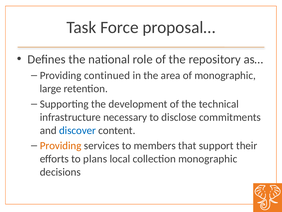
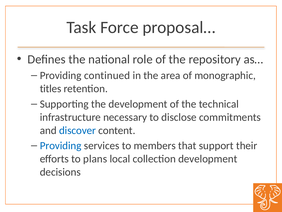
large: large -> titles
Providing at (61, 145) colour: orange -> blue
collection monographic: monographic -> development
